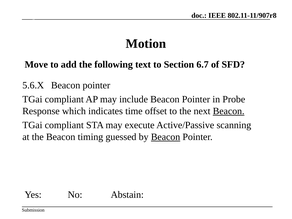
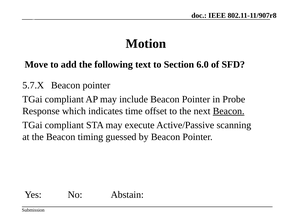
6.7: 6.7 -> 6.0
5.6.X: 5.6.X -> 5.7.X
Beacon at (166, 137) underline: present -> none
